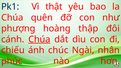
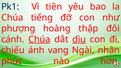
thật: thật -> tiên
quên: quên -> tiếng
dìu underline: none -> present
chúc: chúc -> vang
